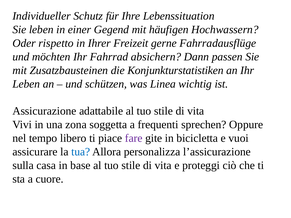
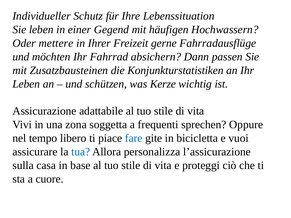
rispetto: rispetto -> mettere
Linea: Linea -> Kerze
fare colour: purple -> blue
